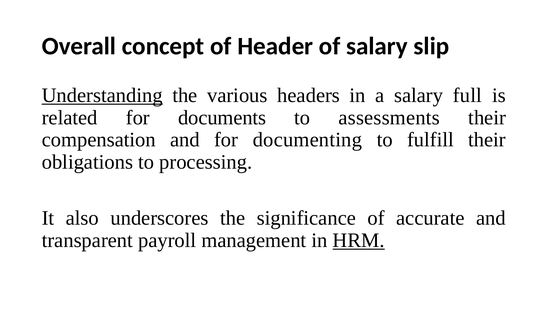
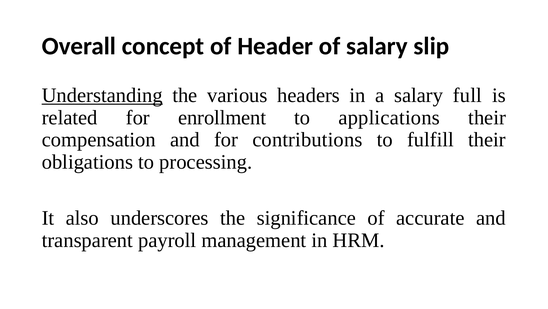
documents: documents -> enrollment
assessments: assessments -> applications
documenting: documenting -> contributions
HRM underline: present -> none
